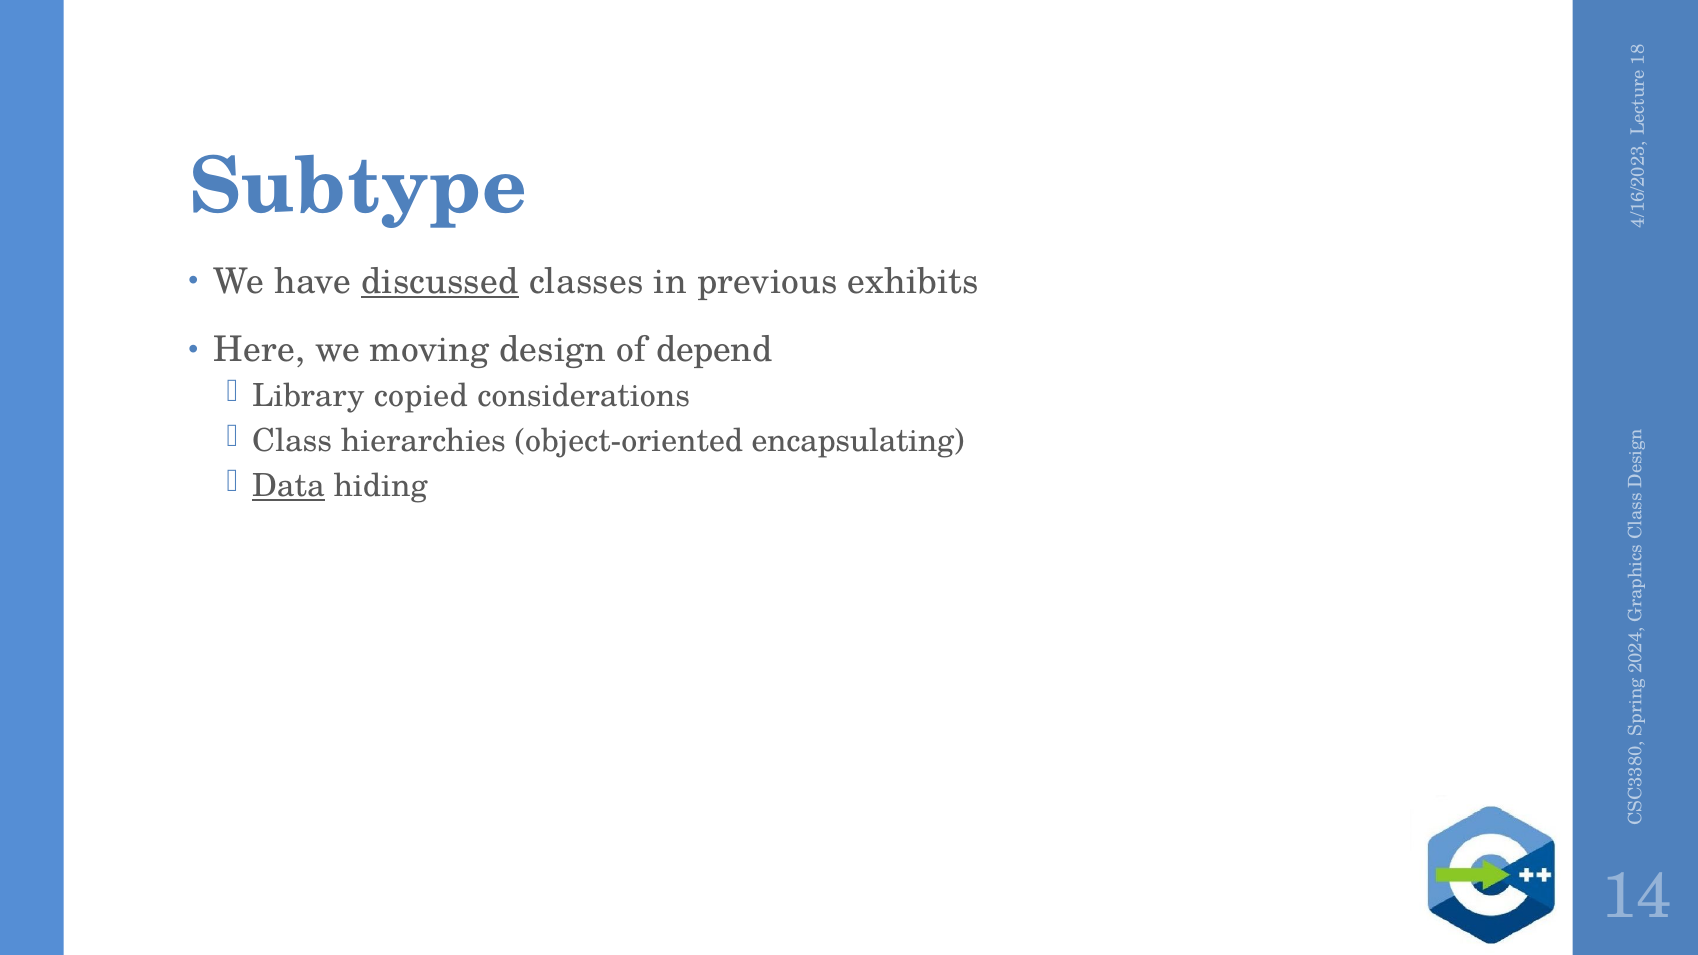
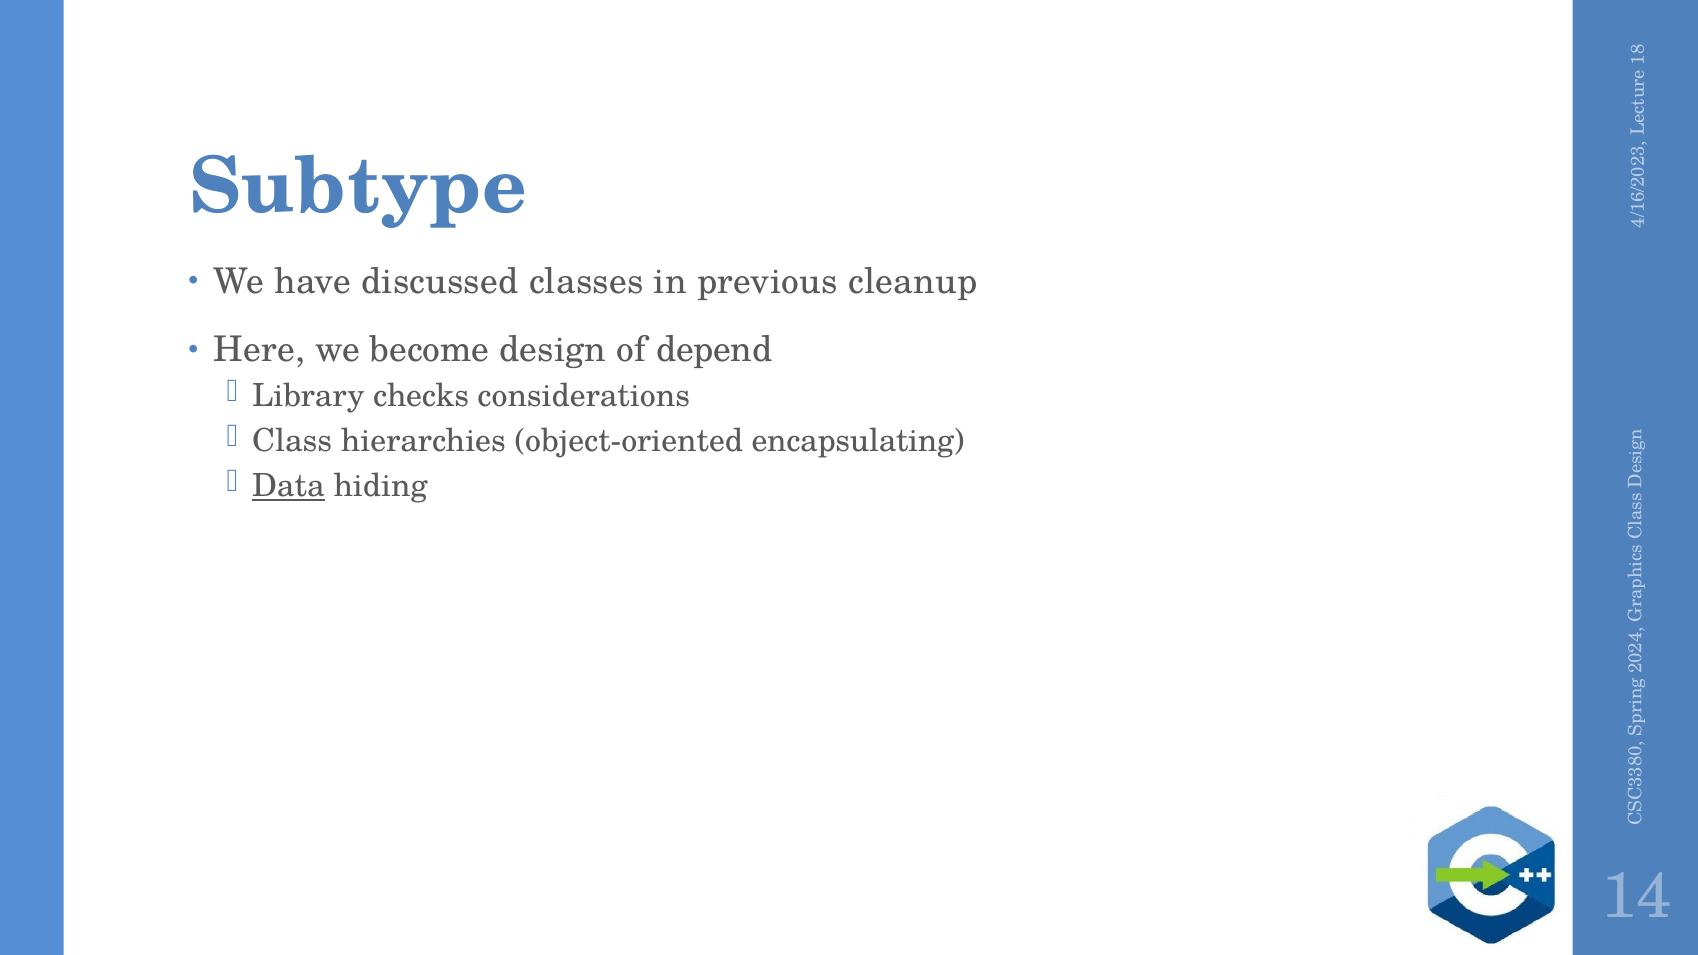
discussed underline: present -> none
exhibits: exhibits -> cleanup
moving: moving -> become
copied: copied -> checks
